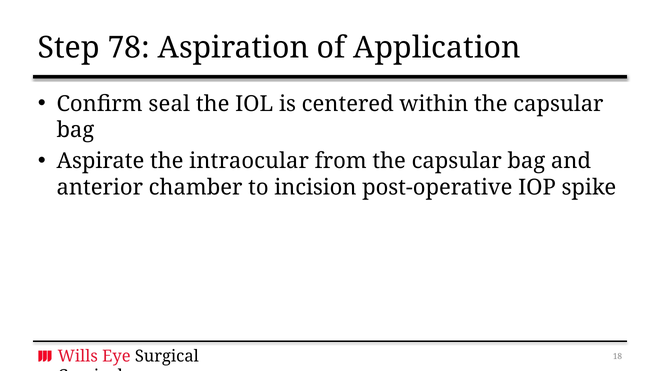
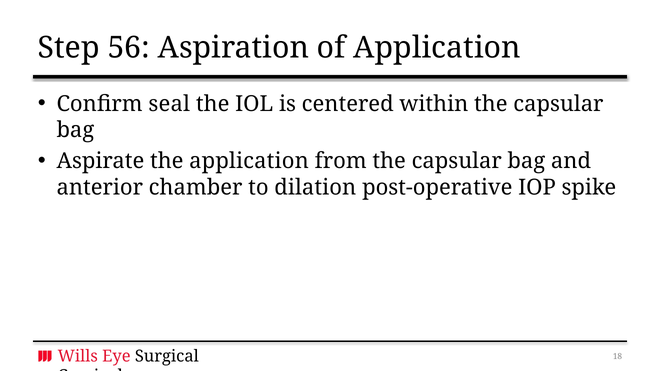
78: 78 -> 56
the intraocular: intraocular -> application
incision: incision -> dilation
